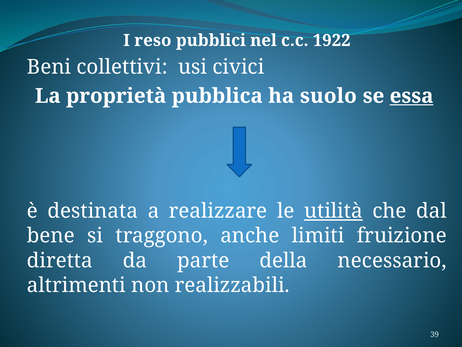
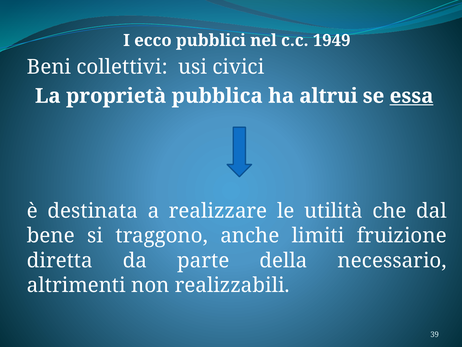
reso: reso -> ecco
1922: 1922 -> 1949
suolo: suolo -> altrui
utilità underline: present -> none
